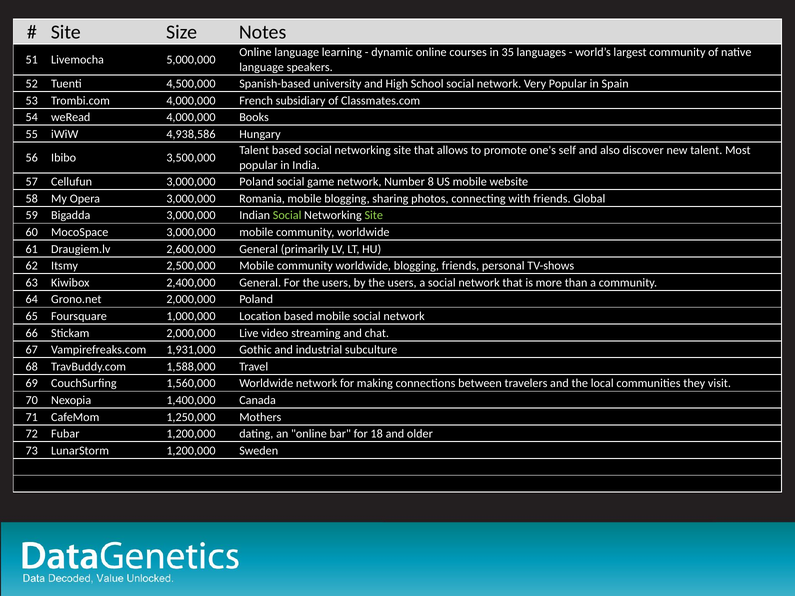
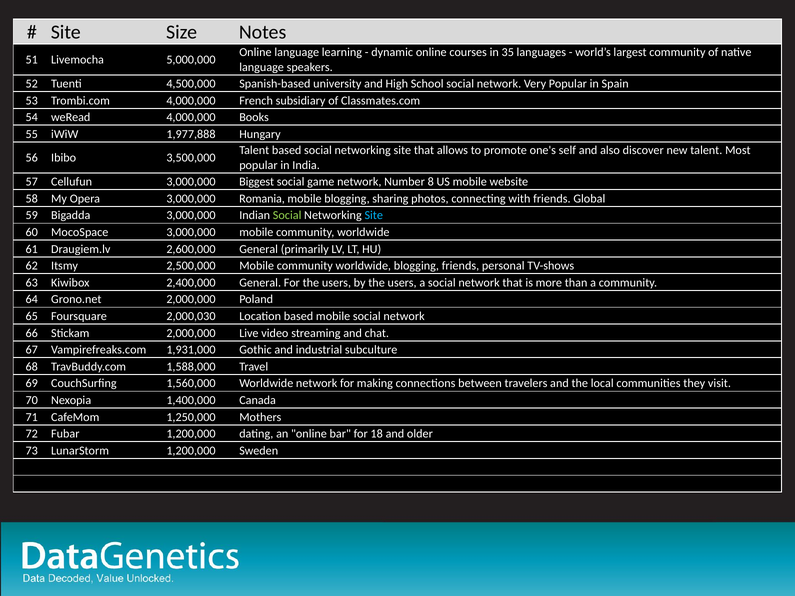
4,938,586: 4,938,586 -> 1,977,888
3,000,000 Poland: Poland -> Biggest
Site at (374, 215) colour: light green -> light blue
1,000,000: 1,000,000 -> 2,000,030
